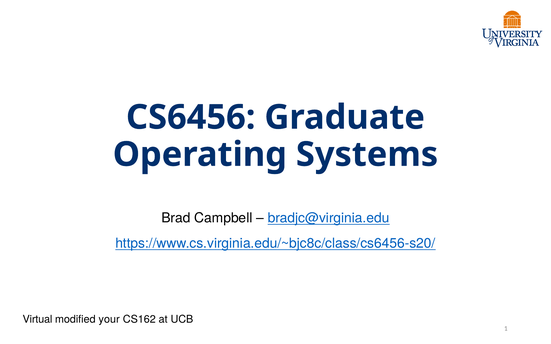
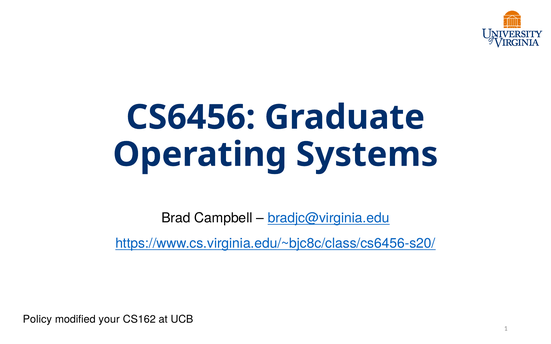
Virtual: Virtual -> Policy
